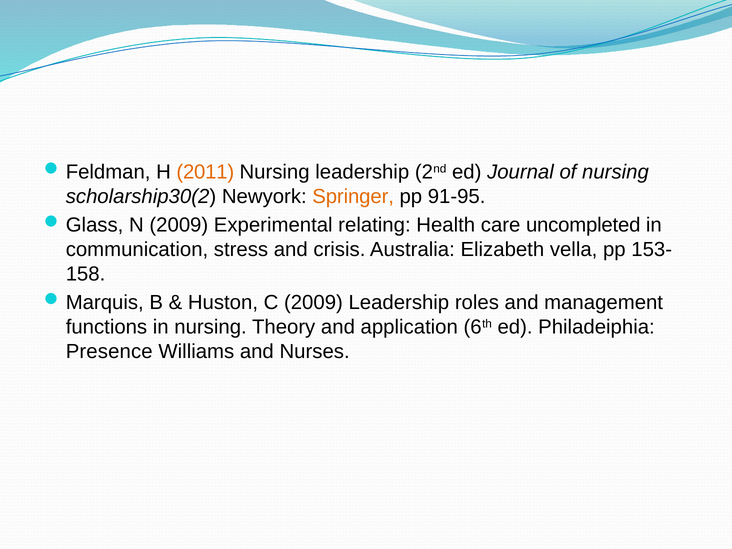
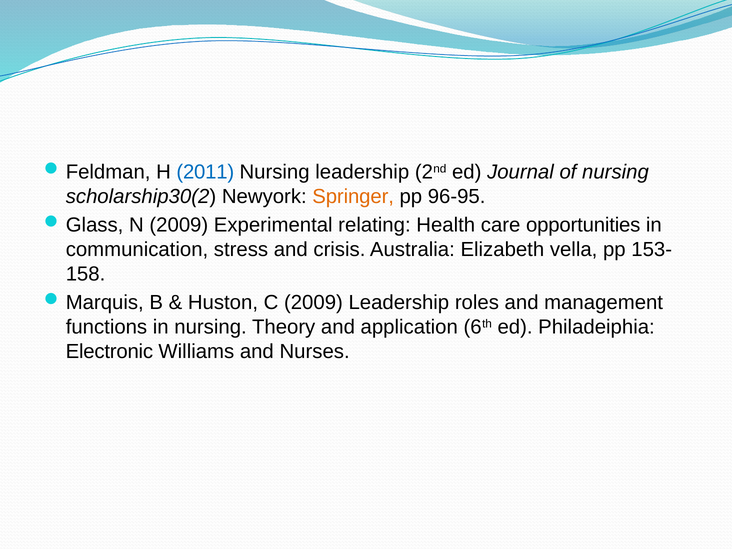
2011 colour: orange -> blue
91-95: 91-95 -> 96-95
uncompleted: uncompleted -> opportunities
Presence: Presence -> Electronic
